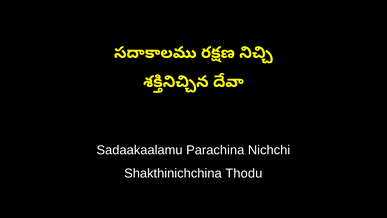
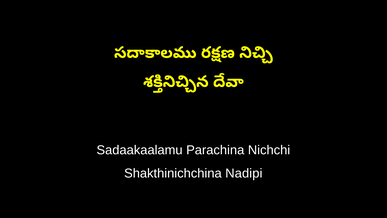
Thodu: Thodu -> Nadipi
